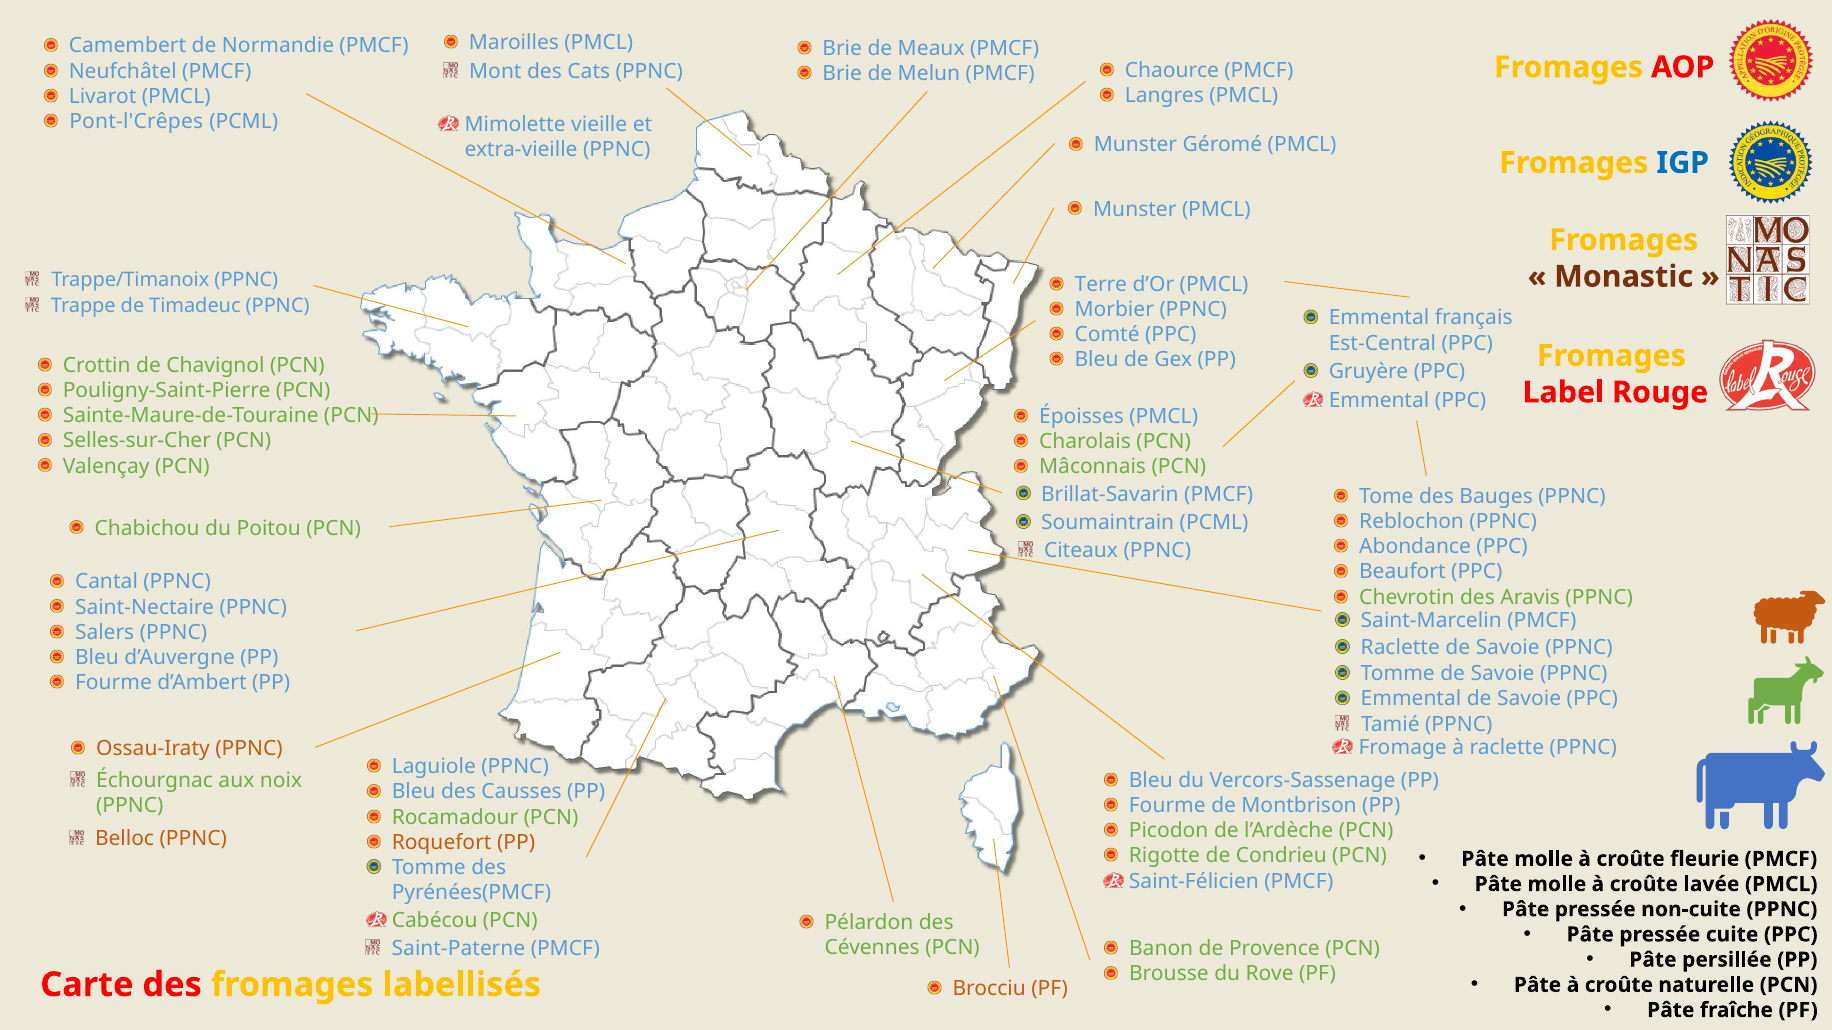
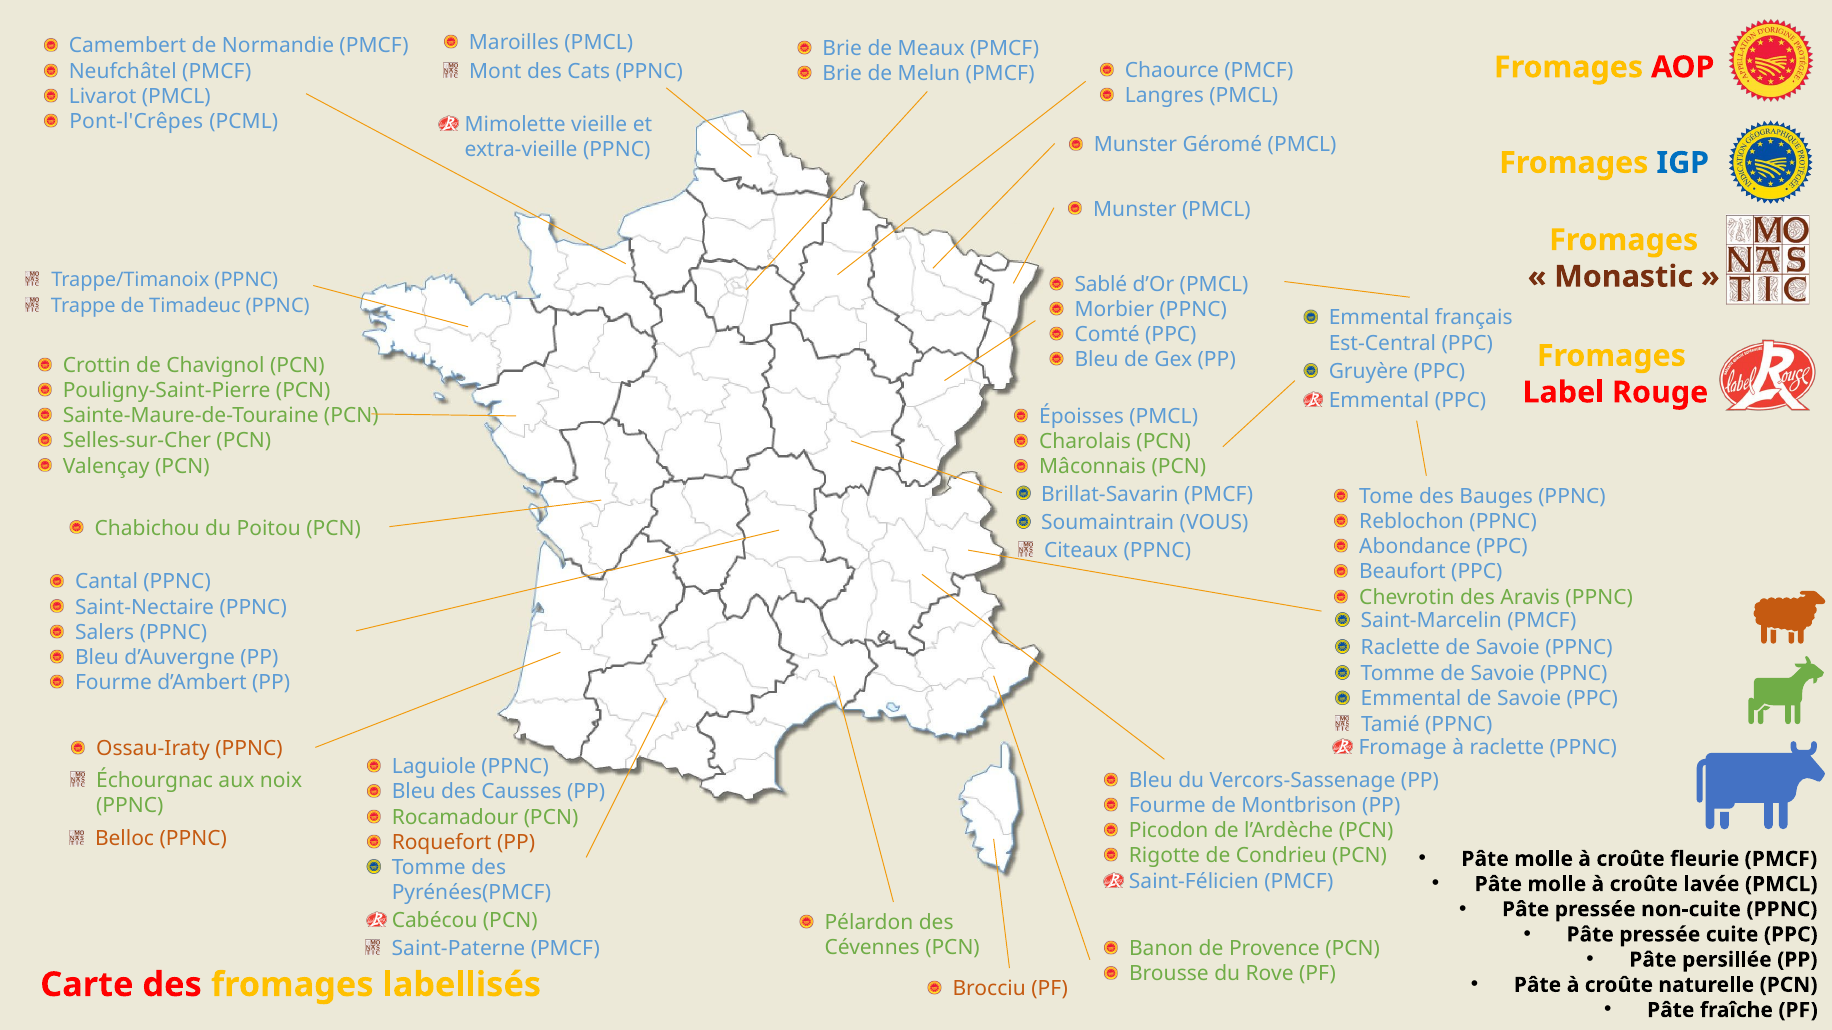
Terre: Terre -> Sablé
Soumaintrain PCML: PCML -> VOUS
